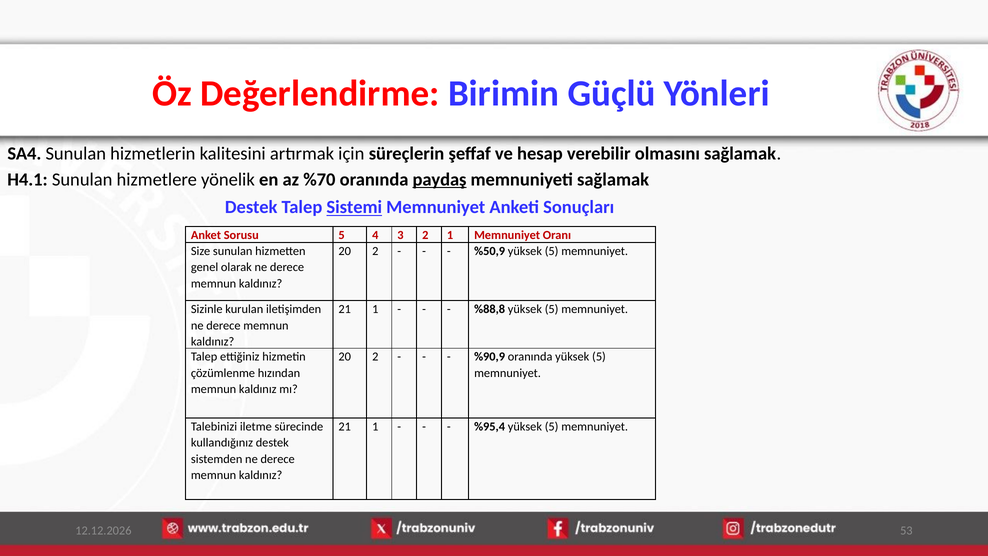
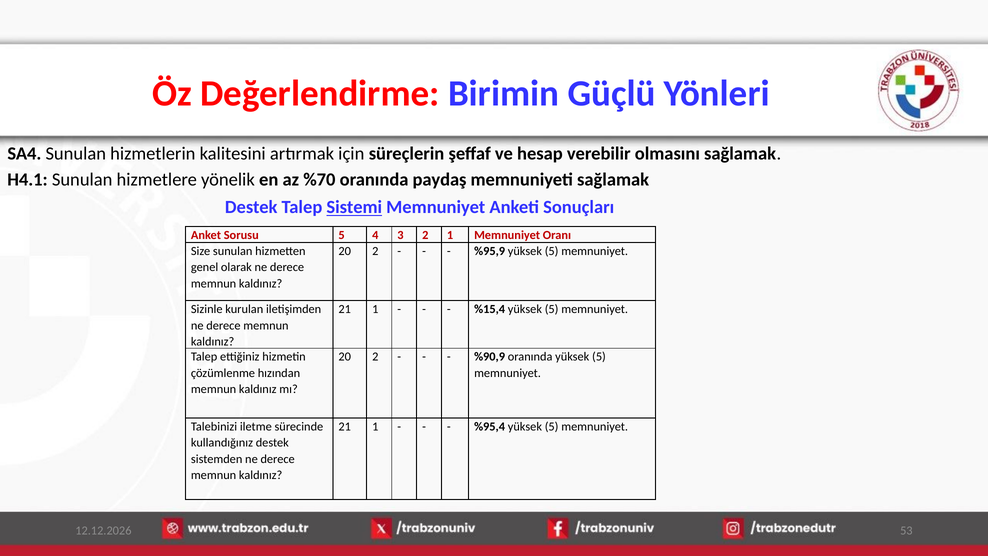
paydaş underline: present -> none
%50,9: %50,9 -> %95,9
%88,8: %88,8 -> %15,4
